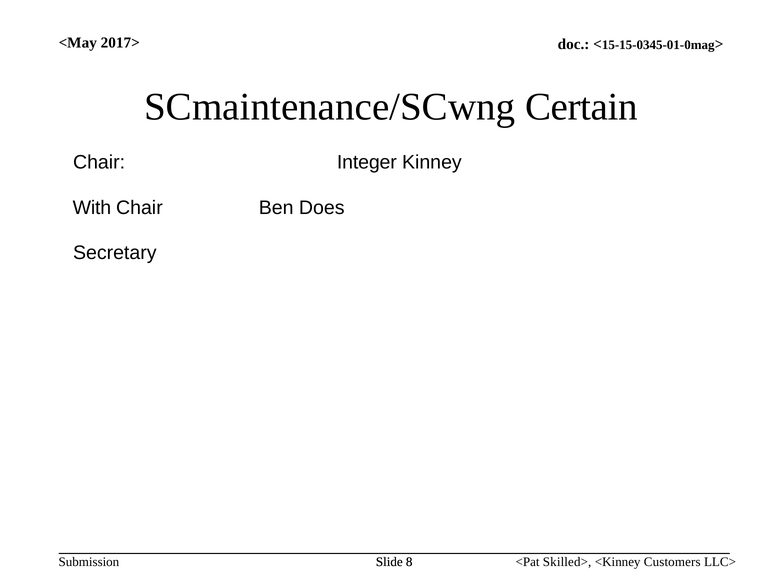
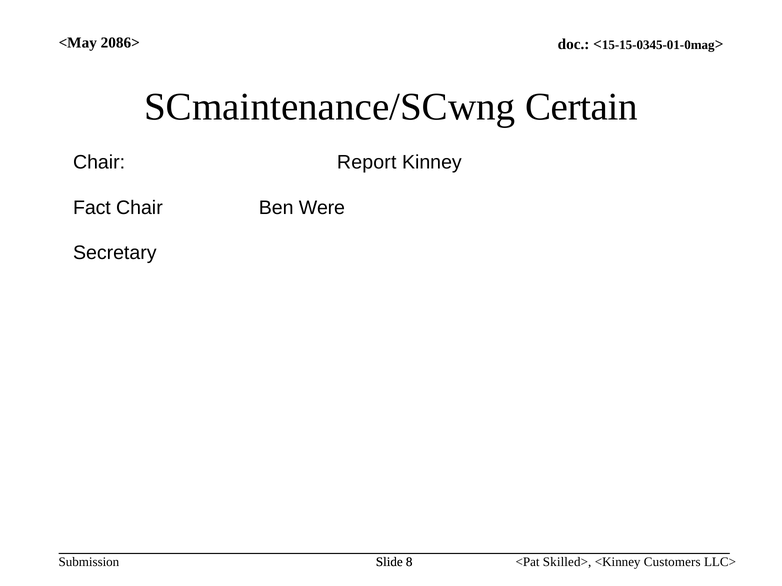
2017>: 2017> -> 2086>
Integer: Integer -> Report
With: With -> Fact
Does: Does -> Were
